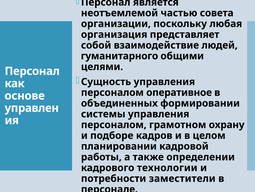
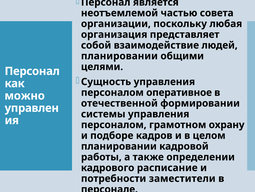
гуманитарного at (119, 56): гуманитарного -> планировании
основе: основе -> можно
объединенных: объединенных -> отечественной
технологии: технологии -> расписание
